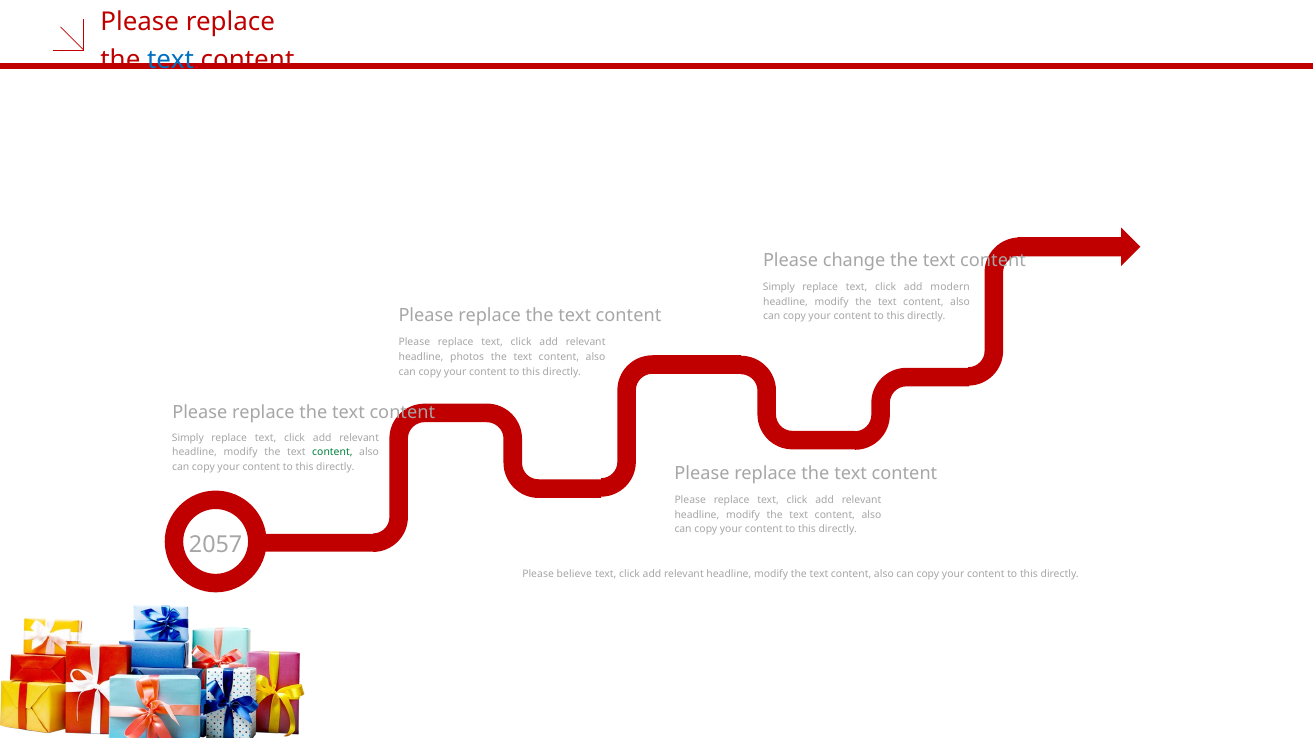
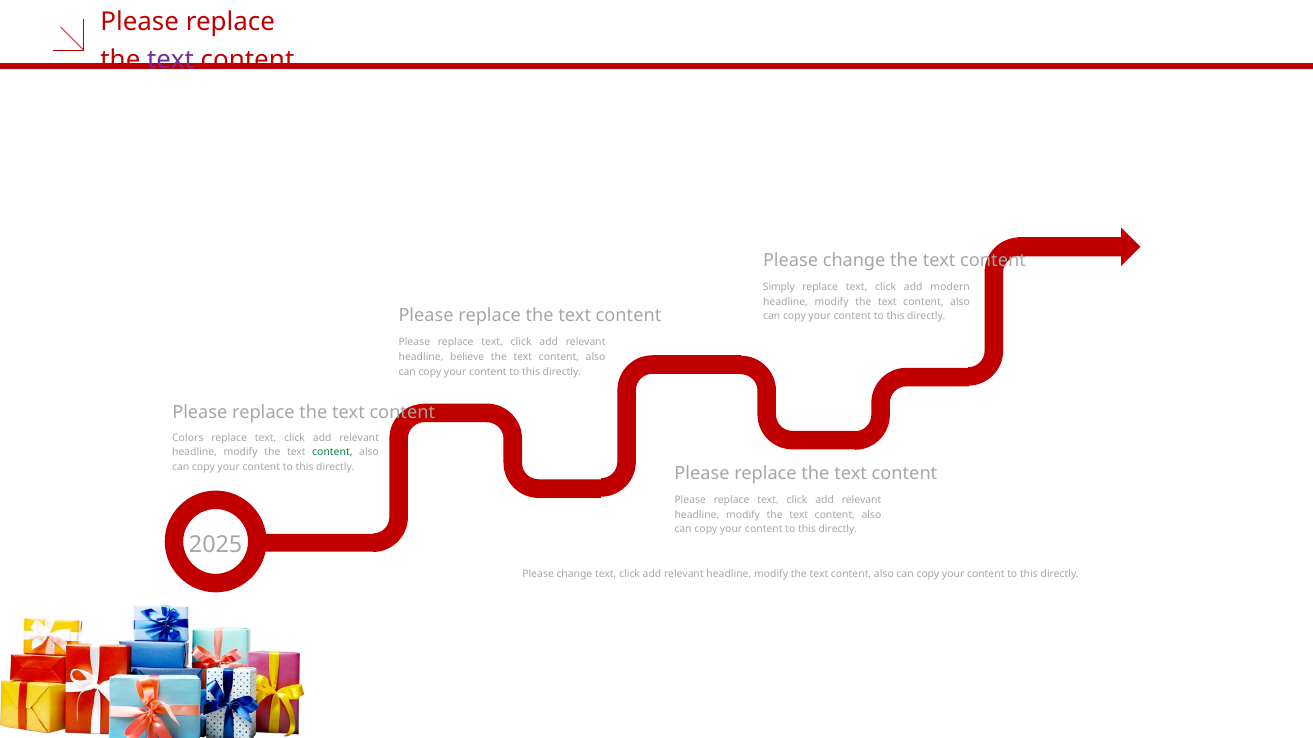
text at (171, 60) colour: blue -> purple
photos: photos -> believe
Simply at (188, 438): Simply -> Colors
2057: 2057 -> 2025
believe at (574, 575): believe -> change
